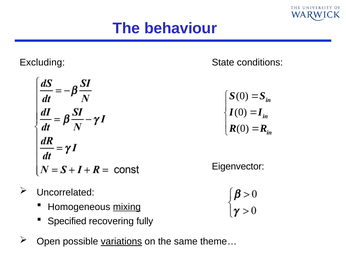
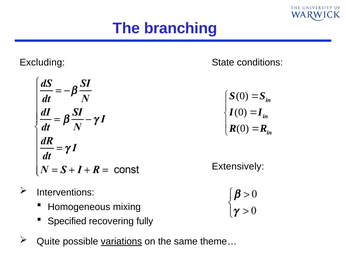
behaviour: behaviour -> branching
Eigenvector: Eigenvector -> Extensively
Uncorrelated: Uncorrelated -> Interventions
mixing underline: present -> none
Open: Open -> Quite
